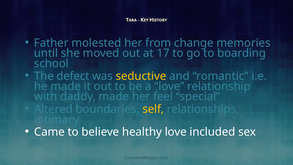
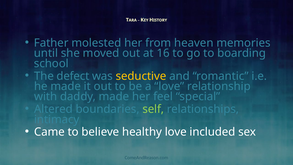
change: change -> heaven
17: 17 -> 16
self colour: yellow -> light green
